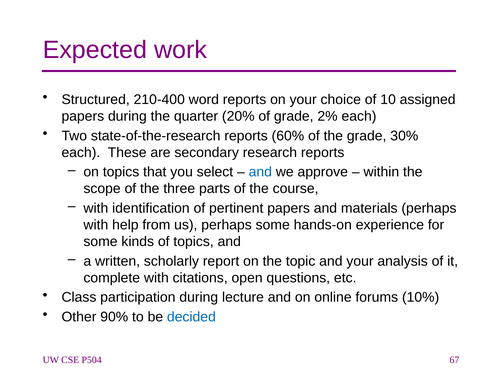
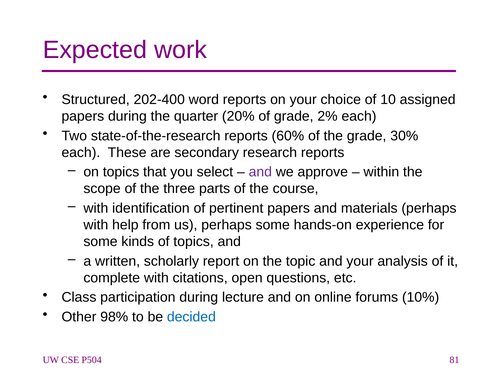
210-400: 210-400 -> 202-400
and at (260, 172) colour: blue -> purple
90%: 90% -> 98%
67: 67 -> 81
